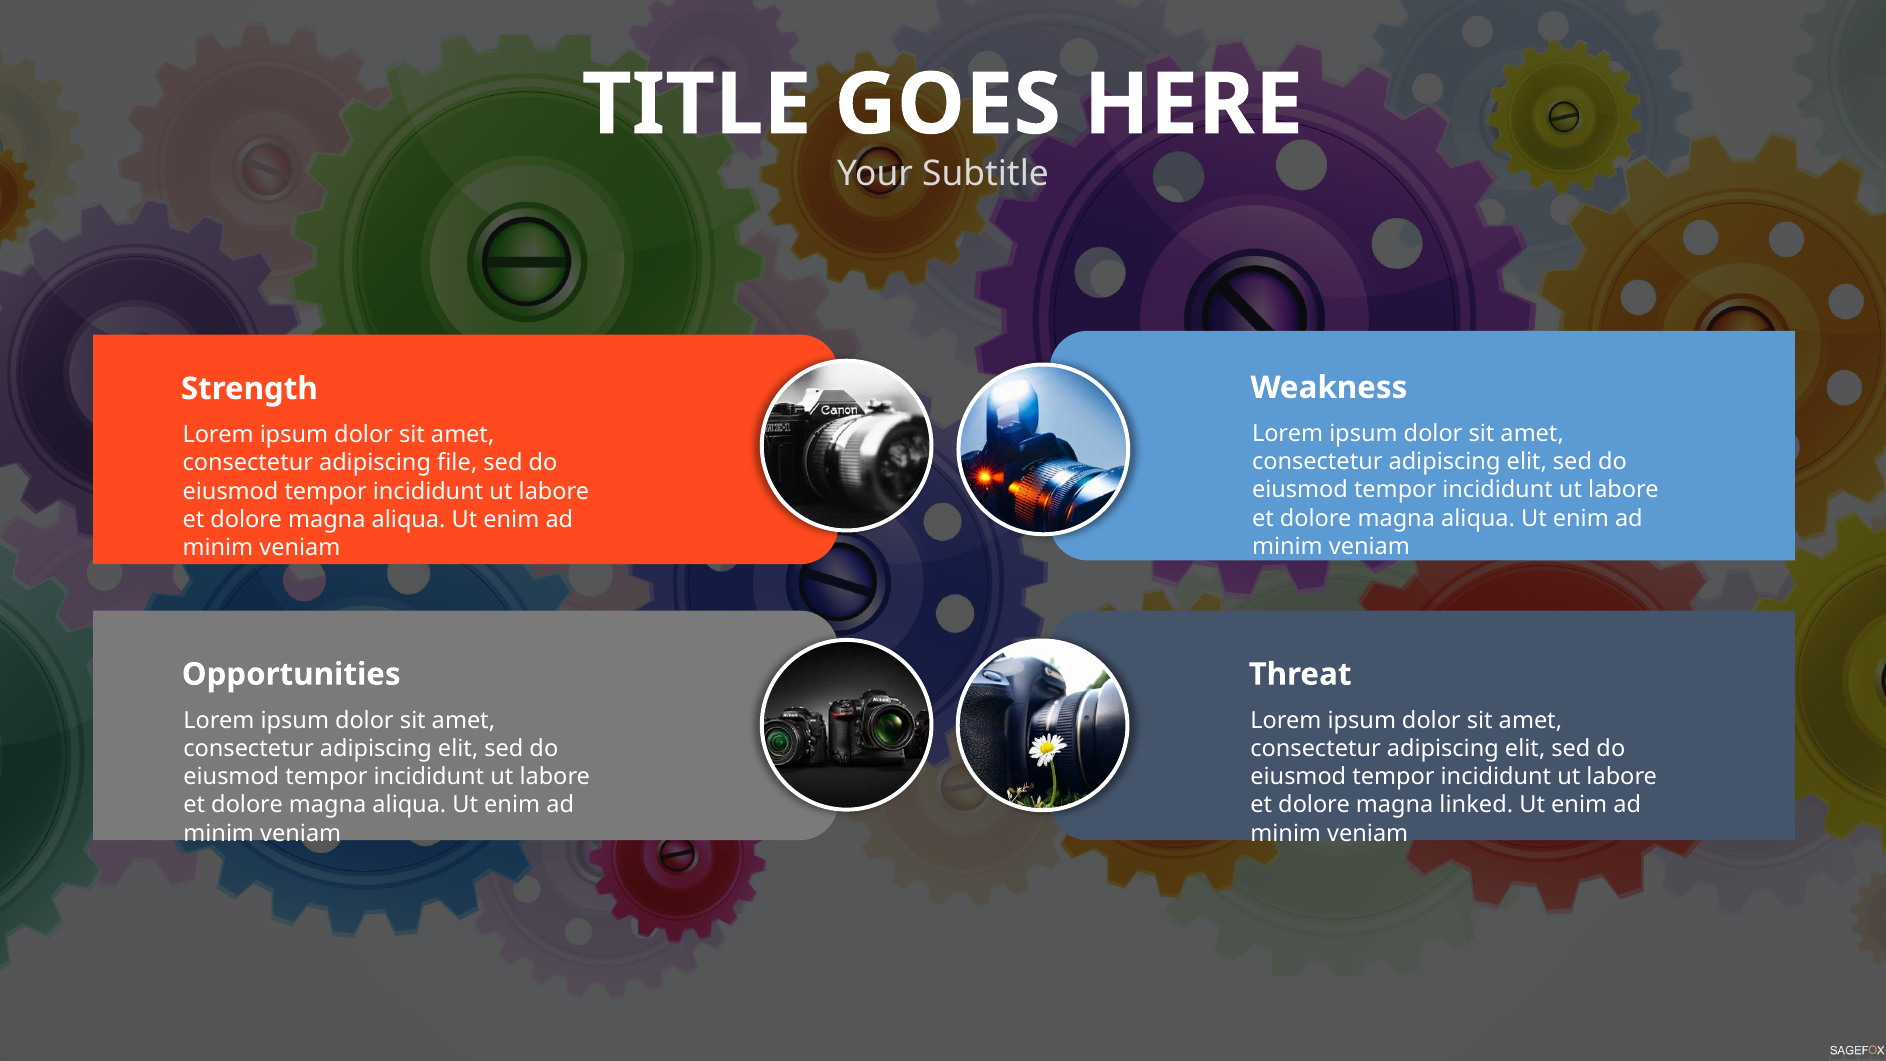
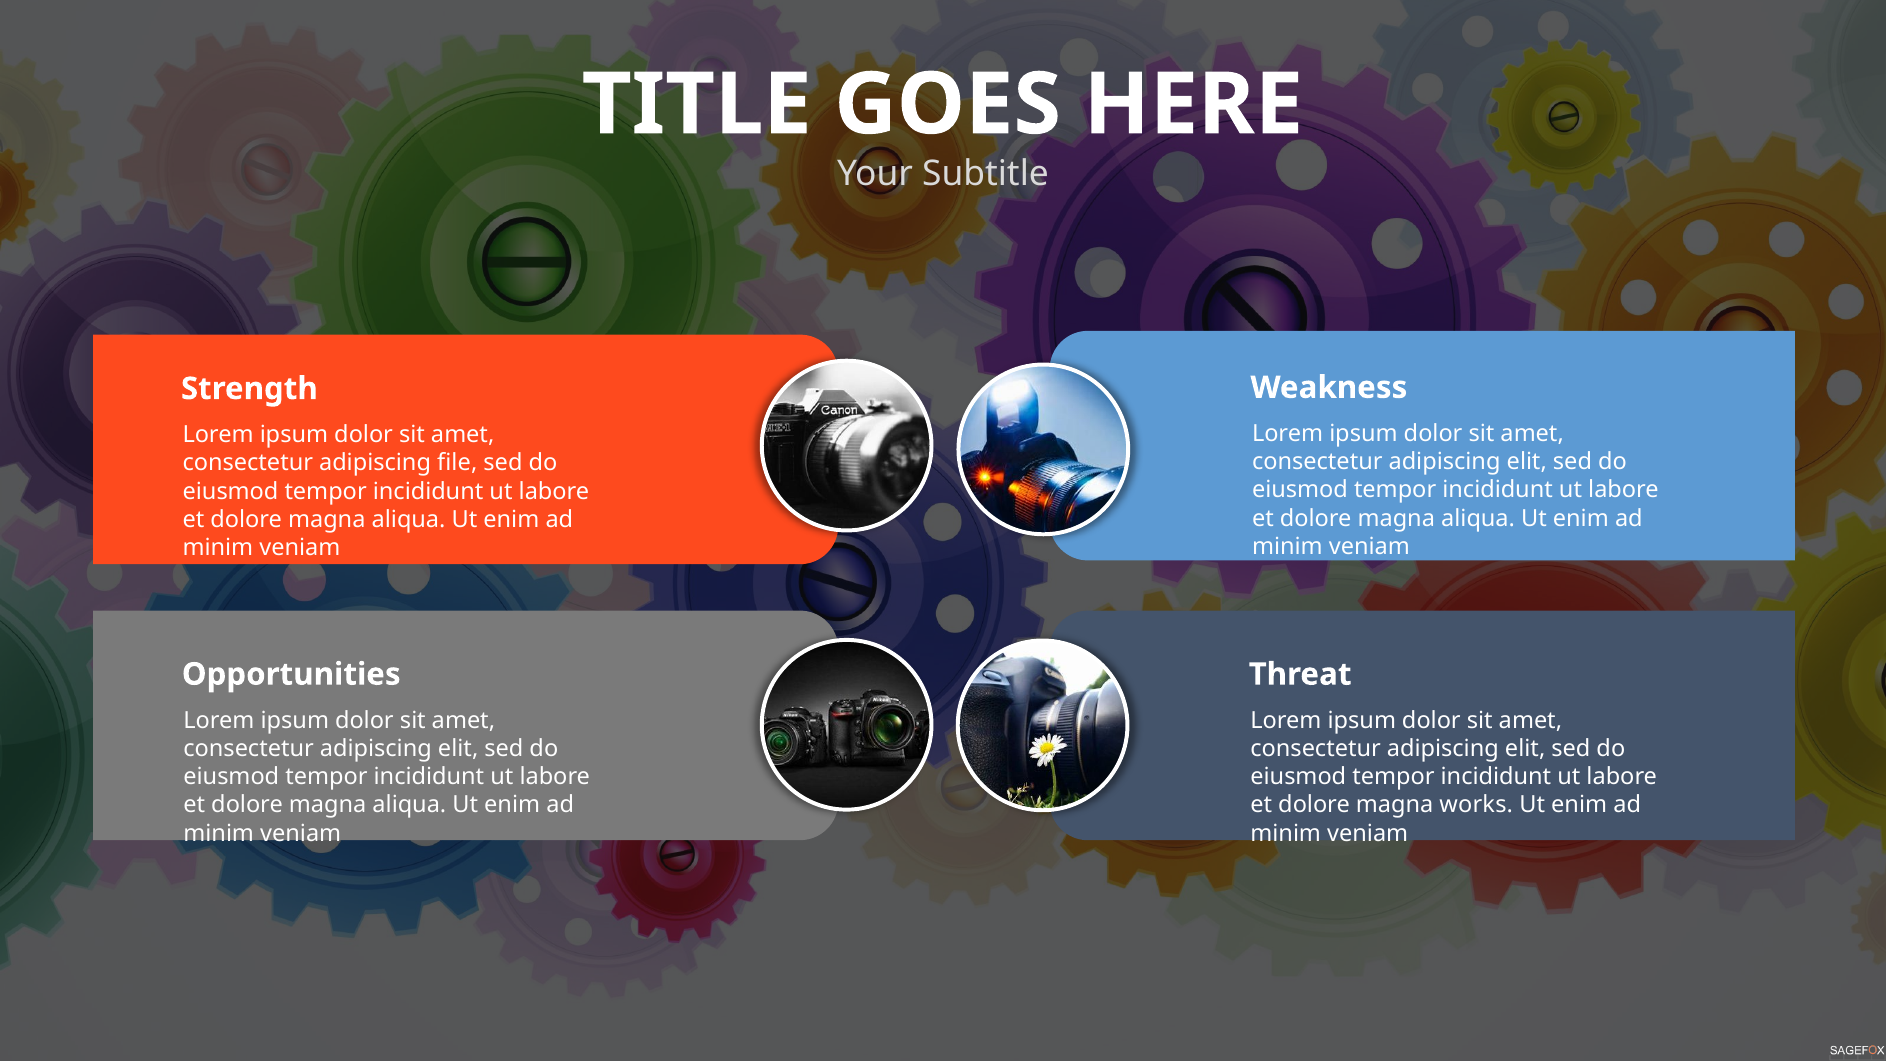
linked: linked -> works
